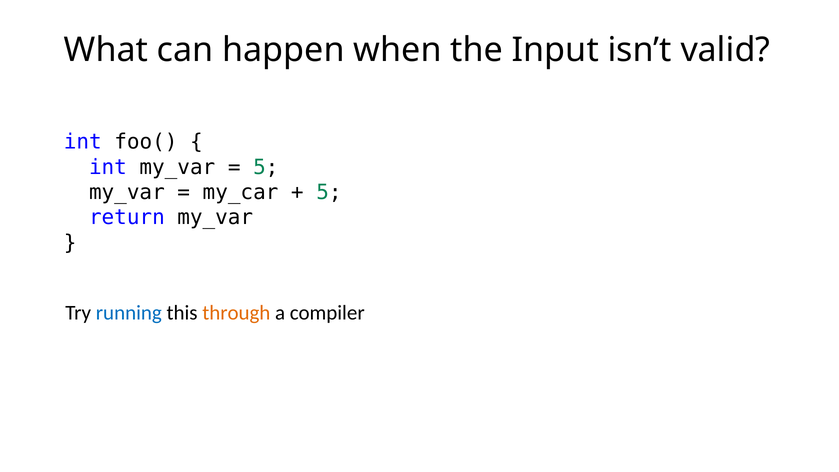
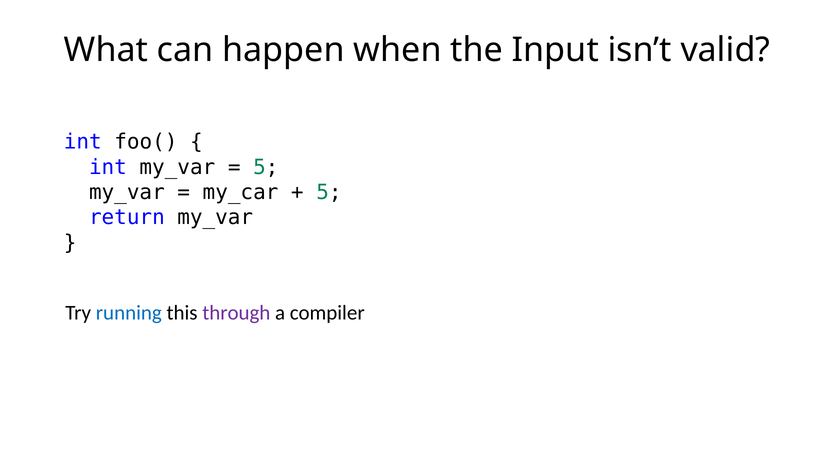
through colour: orange -> purple
